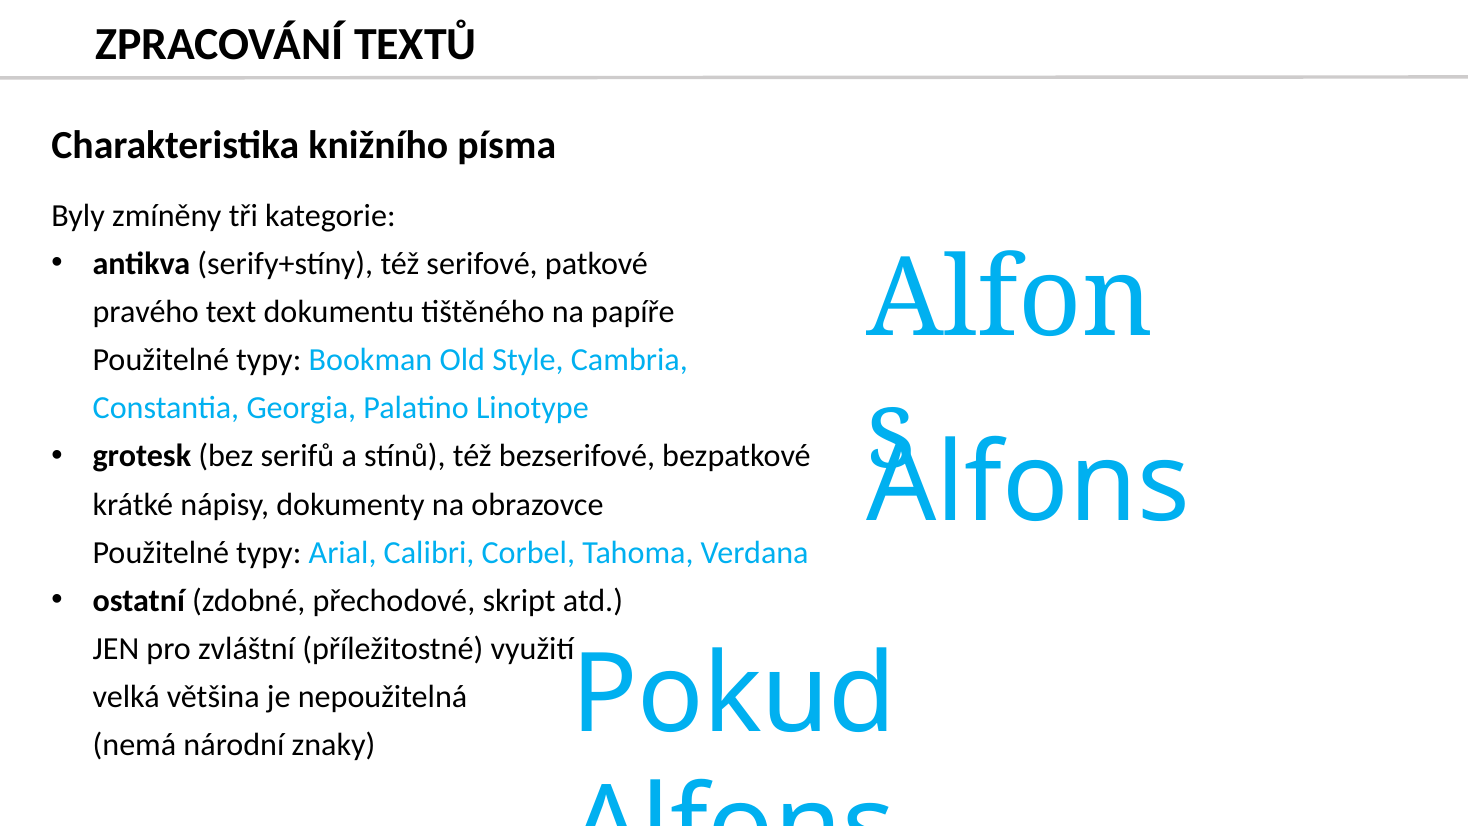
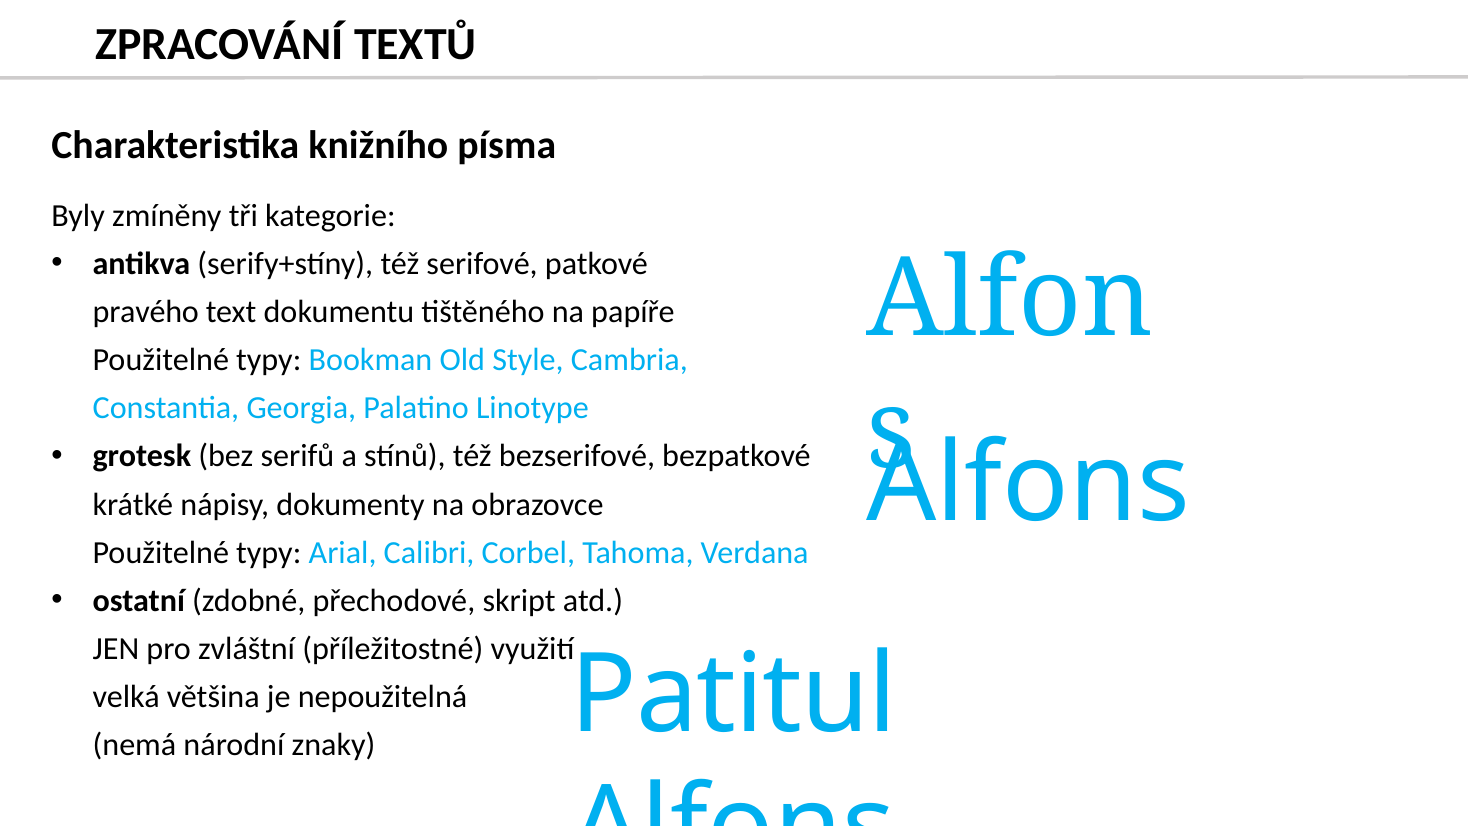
Pokud: Pokud -> Patitul
